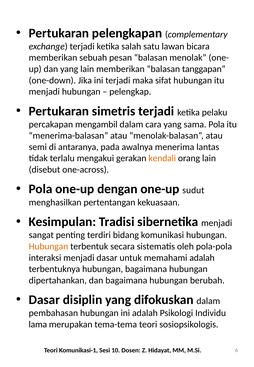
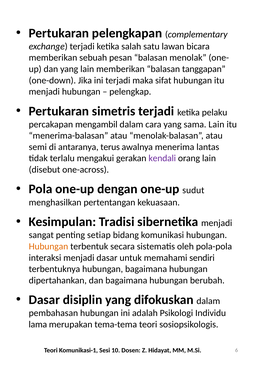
sama Pola: Pola -> Lain
pada: pada -> terus
kendali colour: orange -> purple
terdiri: terdiri -> setiap
memahami adalah: adalah -> sendiri
